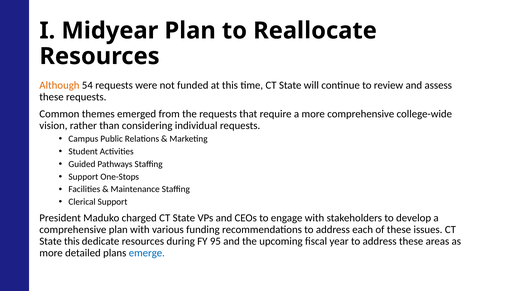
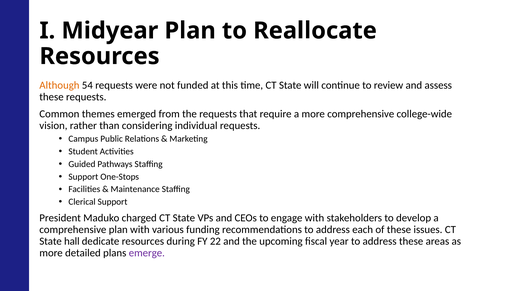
State this: this -> hall
95: 95 -> 22
emerge colour: blue -> purple
